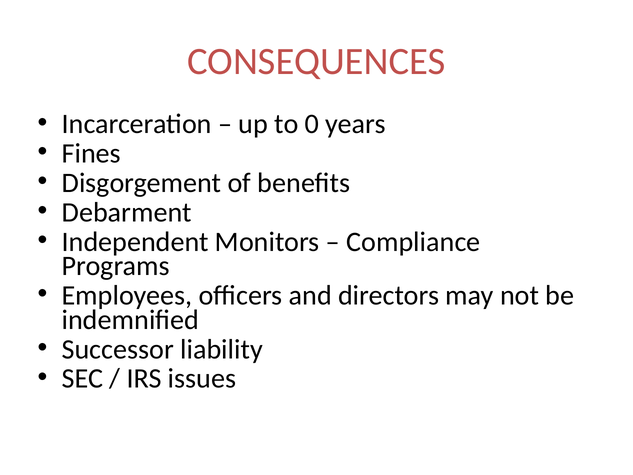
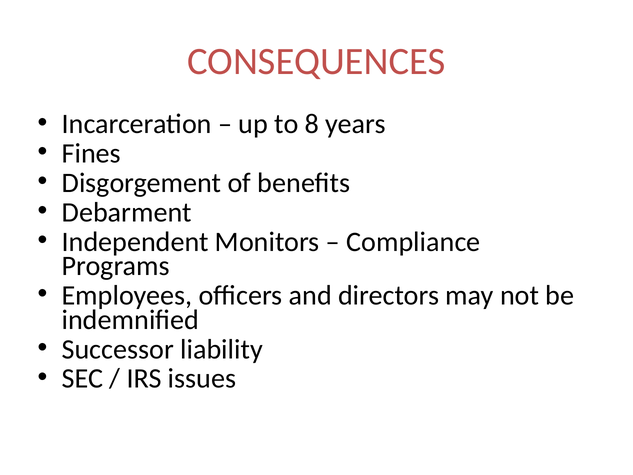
0: 0 -> 8
